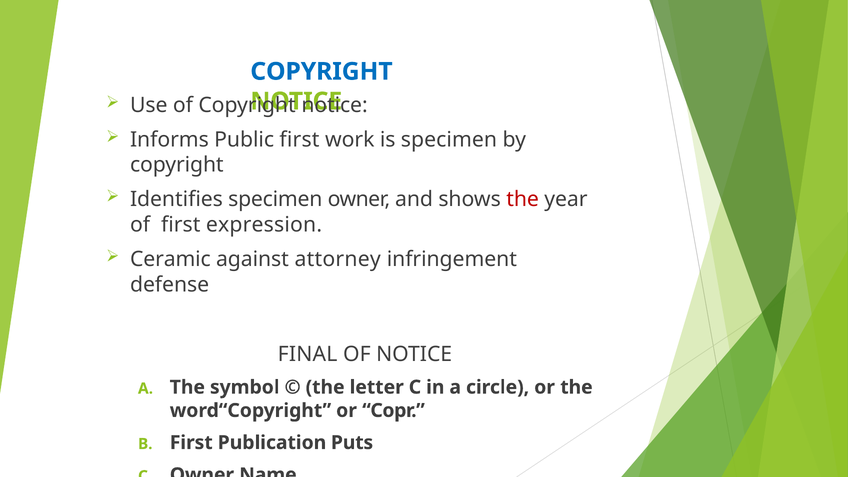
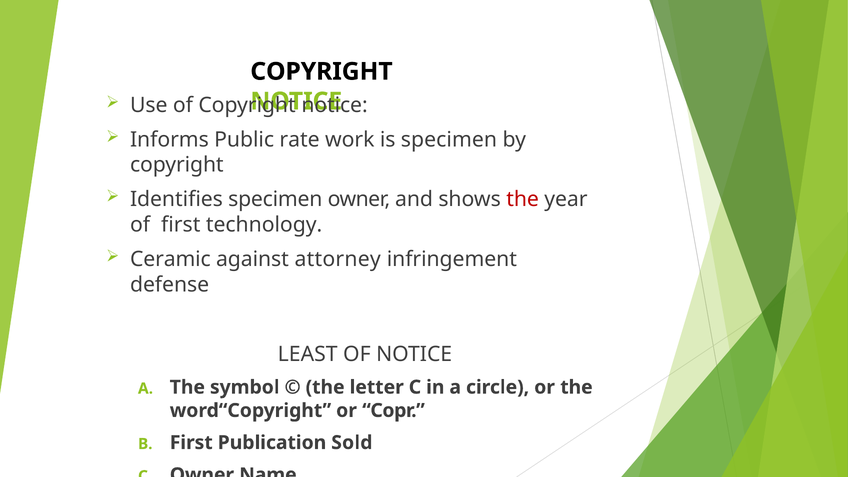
COPYRIGHT at (321, 72) colour: blue -> black
Public first: first -> rate
expression: expression -> technology
FINAL: FINAL -> LEAST
Puts: Puts -> Sold
